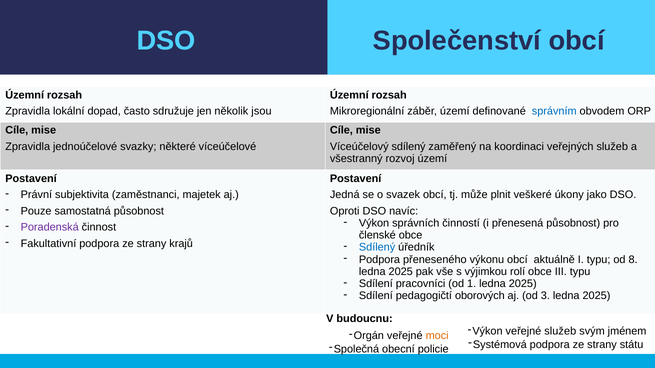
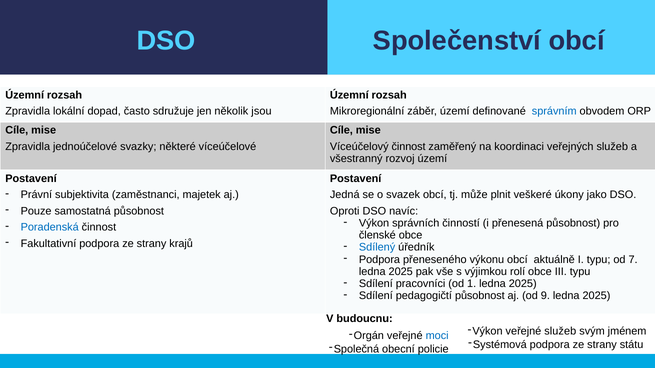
Víceúčelový sdílený: sdílený -> činnost
Poradenská colour: purple -> blue
8: 8 -> 7
pedagogičtí oborových: oborových -> působnost
3: 3 -> 9
moci colour: orange -> blue
